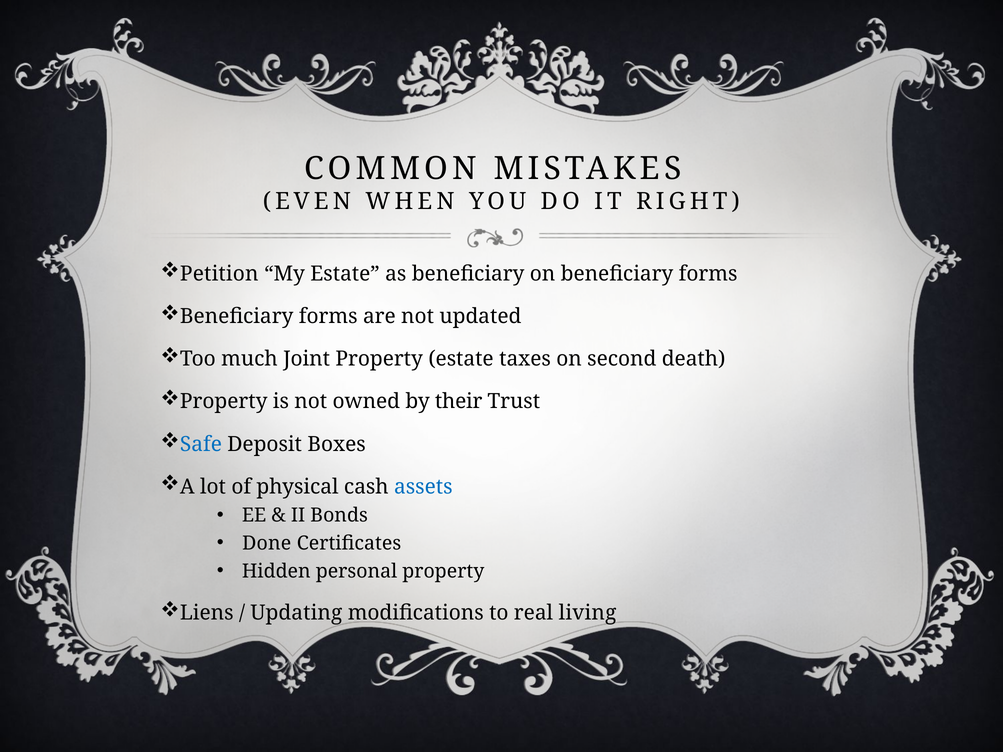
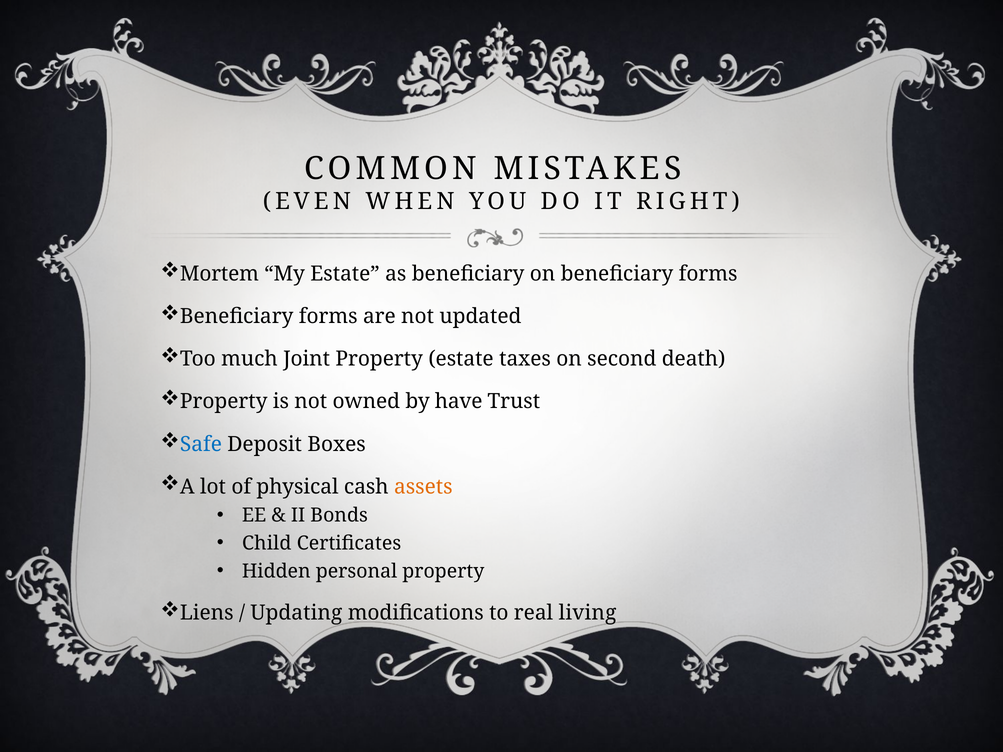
Petition: Petition -> Mortem
their: their -> have
assets colour: blue -> orange
Done: Done -> Child
